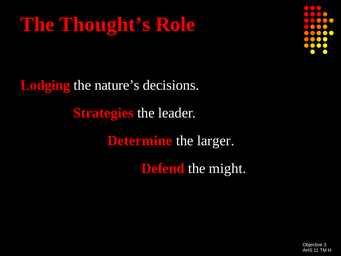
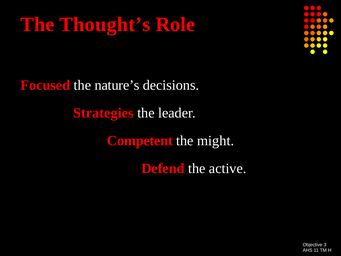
Lodging: Lodging -> Focused
Determine: Determine -> Competent
larger: larger -> might
might: might -> active
